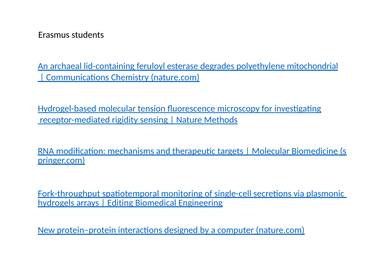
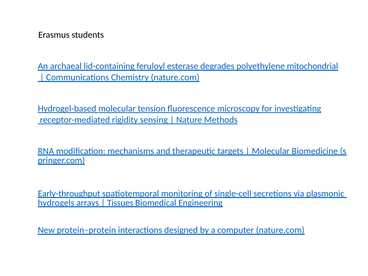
Fork-throughput: Fork-throughput -> Early-throughput
Editing: Editing -> Tissues
